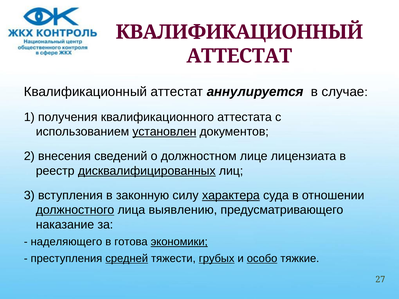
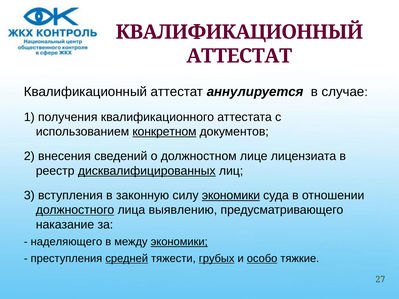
установлен: установлен -> конкретном
силу характера: характера -> экономики
готова: готова -> между
